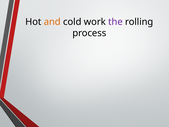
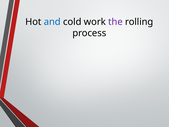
and colour: orange -> blue
